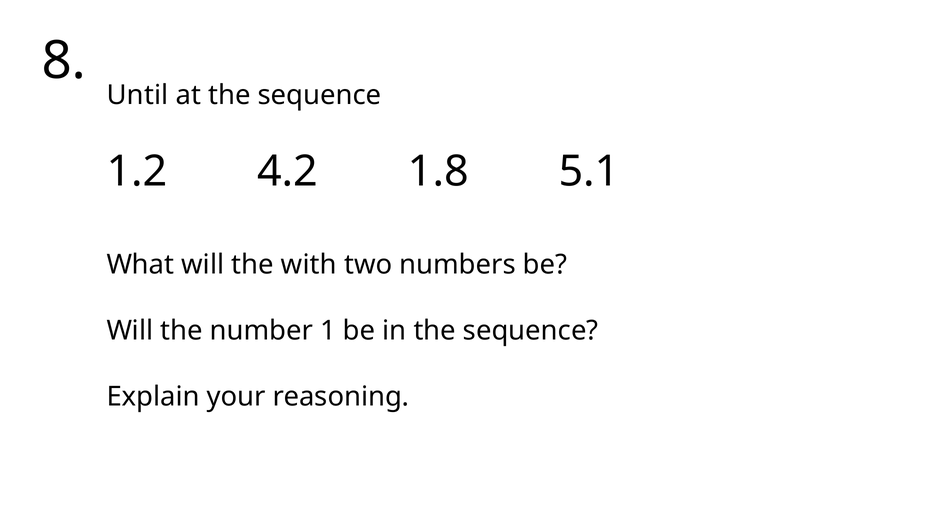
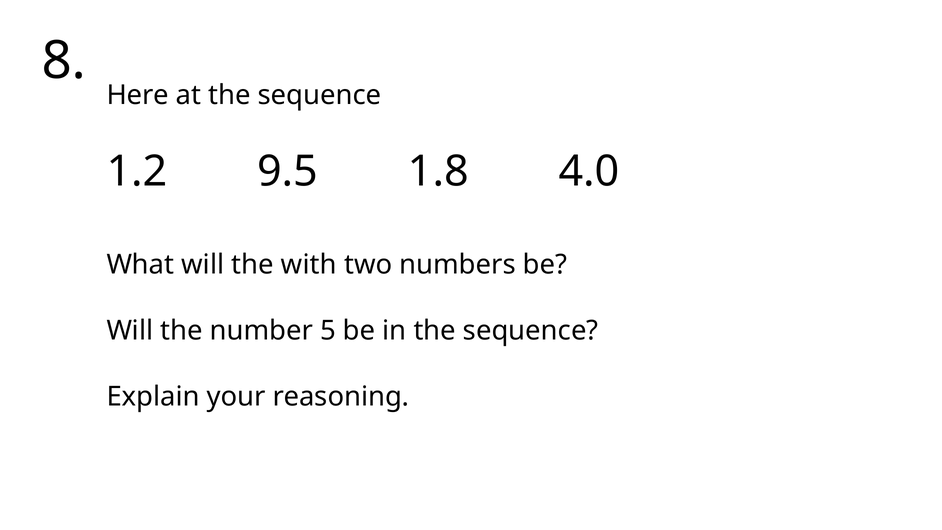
Until: Until -> Here
4.2: 4.2 -> 9.5
5.1: 5.1 -> 4.0
1: 1 -> 5
